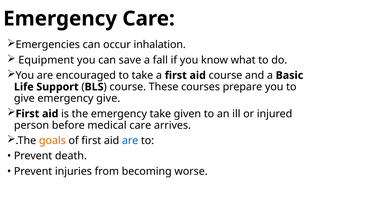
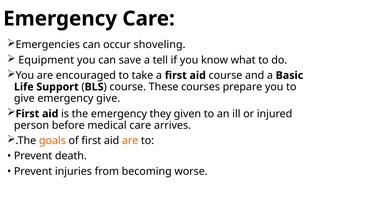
inhalation: inhalation -> shoveling
fall: fall -> tell
emergency take: take -> they
are at (130, 141) colour: blue -> orange
